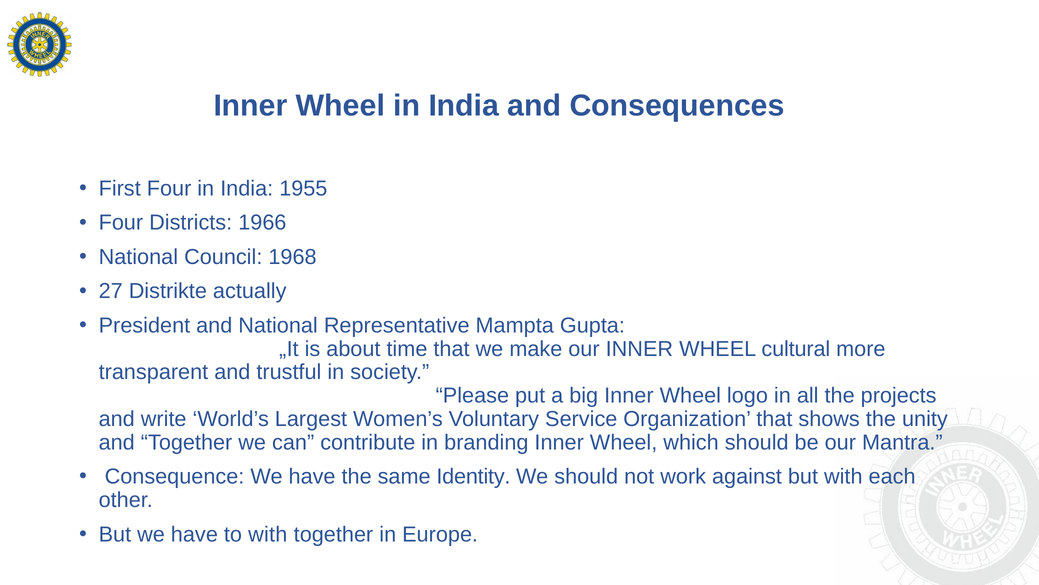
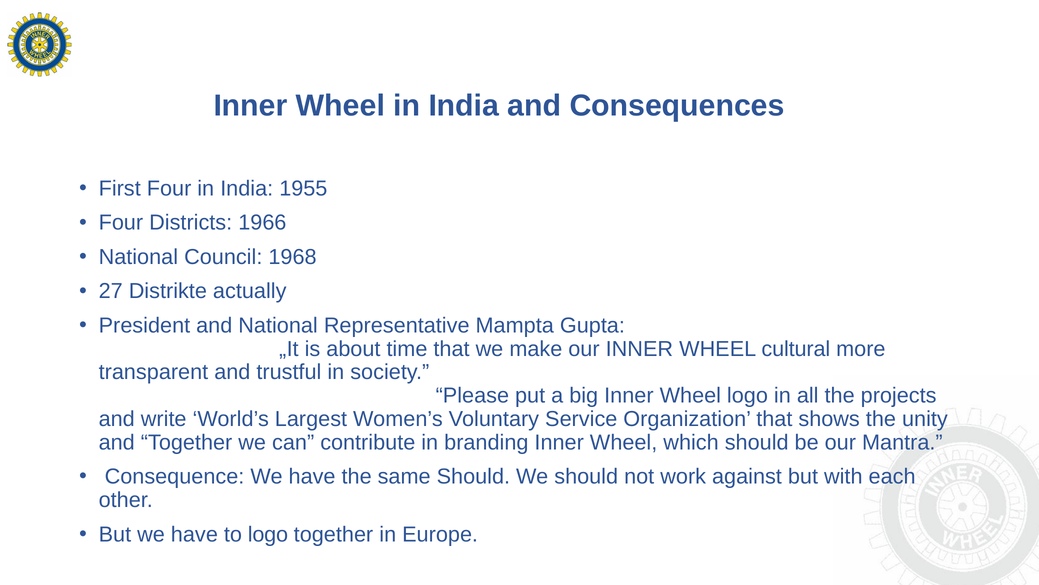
same Identity: Identity -> Should
to with: with -> logo
